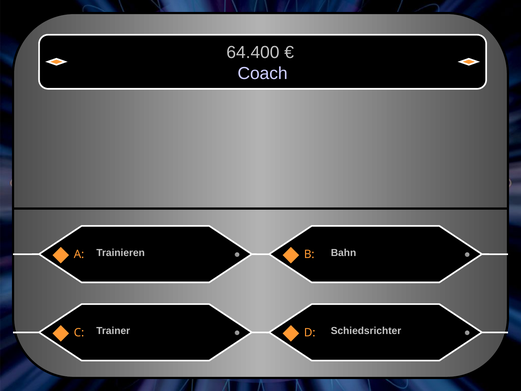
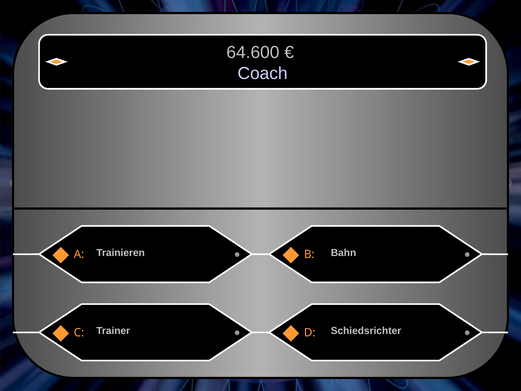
64.400: 64.400 -> 64.600
